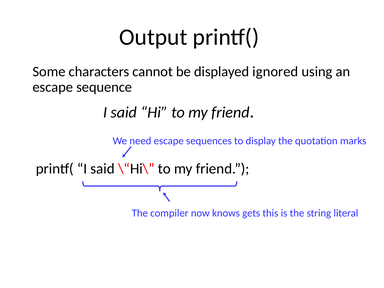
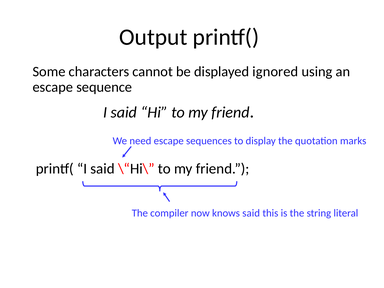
knows gets: gets -> said
